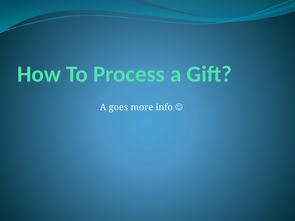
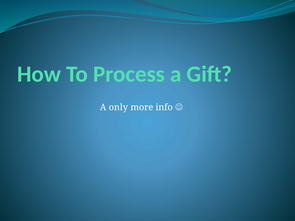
goes: goes -> only
